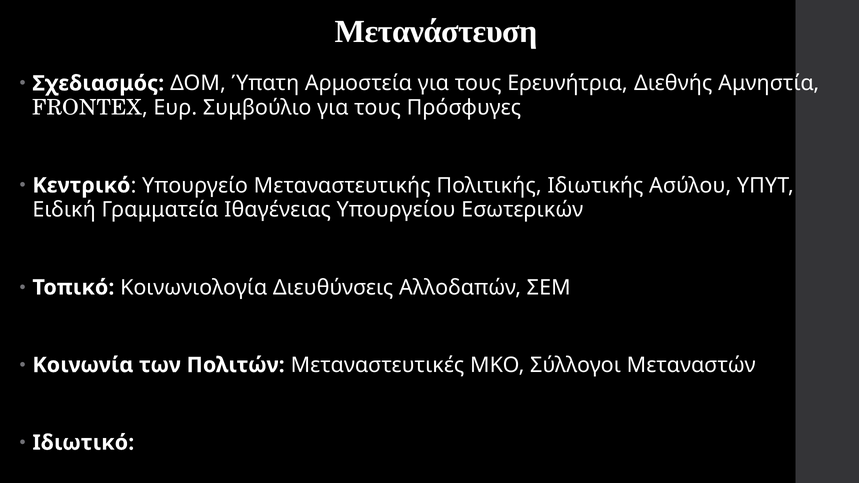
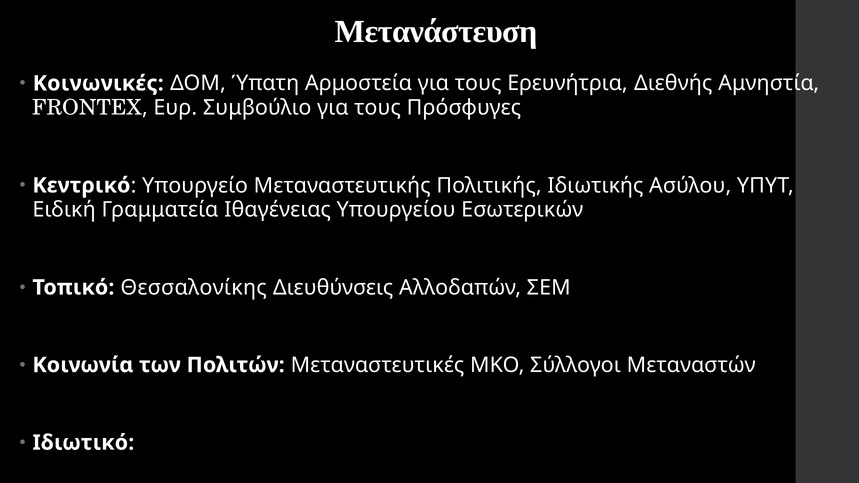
Σχεδιασμός: Σχεδιασμός -> Κοινωνικές
Κοινωνιολογία: Κοινωνιολογία -> Θεσσαλονίκης
